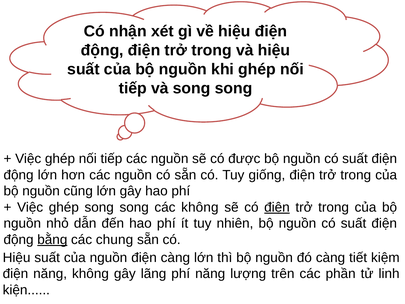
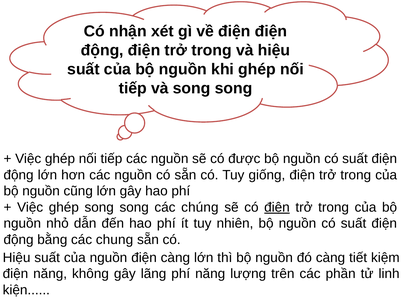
về hiệu: hiệu -> điện
các không: không -> chúng
bằng underline: present -> none
